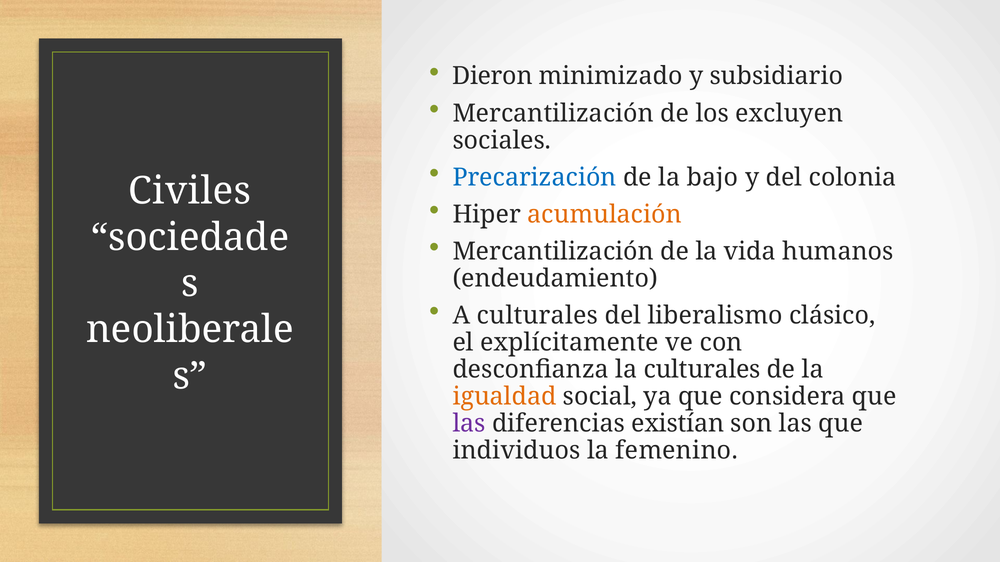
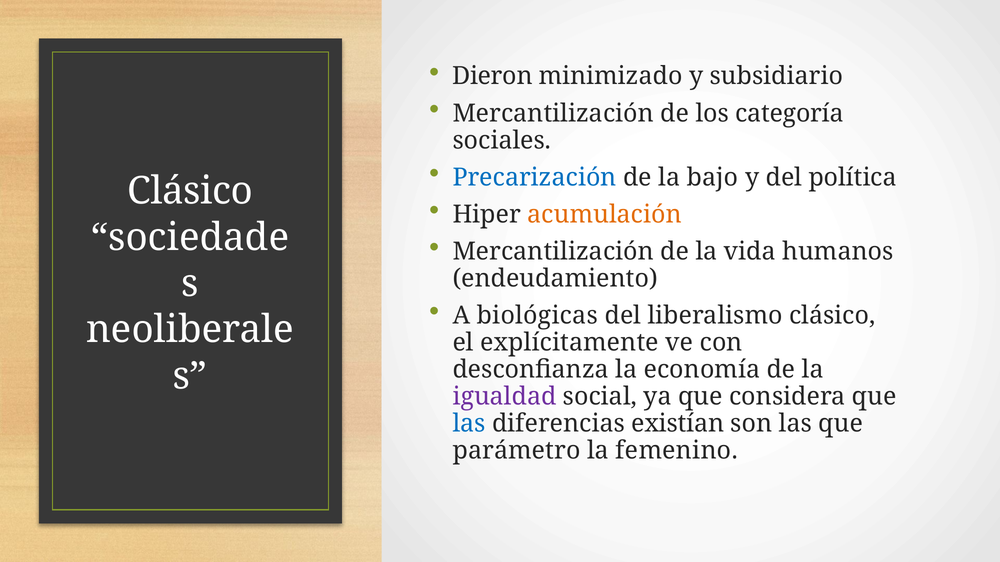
excluyen: excluyen -> categoría
colonia: colonia -> política
Civiles at (190, 191): Civiles -> Clásico
A culturales: culturales -> biológicas
la culturales: culturales -> economía
igualdad colour: orange -> purple
las at (469, 424) colour: purple -> blue
individuos: individuos -> parámetro
